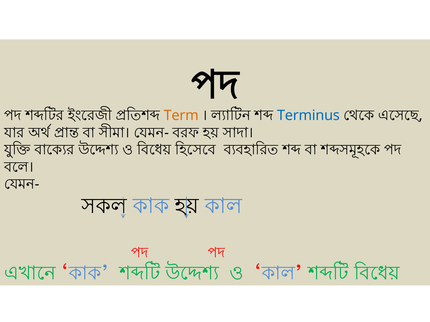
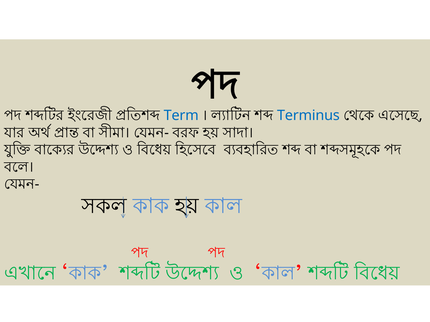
Term colour: orange -> blue
